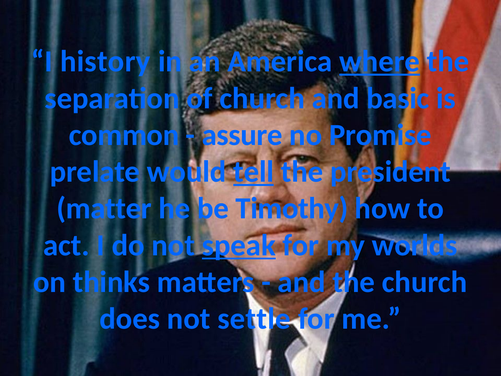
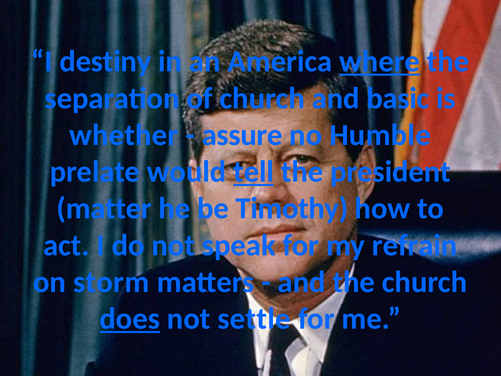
history: history -> destiny
common: common -> whether
Promise: Promise -> Humble
speak underline: present -> none
worlds: worlds -> refrain
thinks: thinks -> storm
does underline: none -> present
